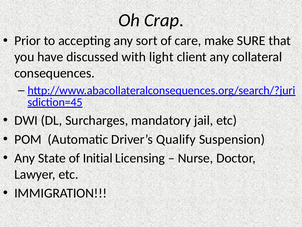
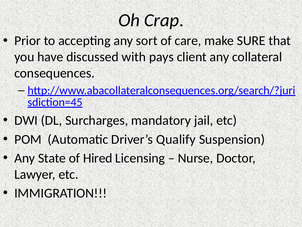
light: light -> pays
Initial: Initial -> Hired
